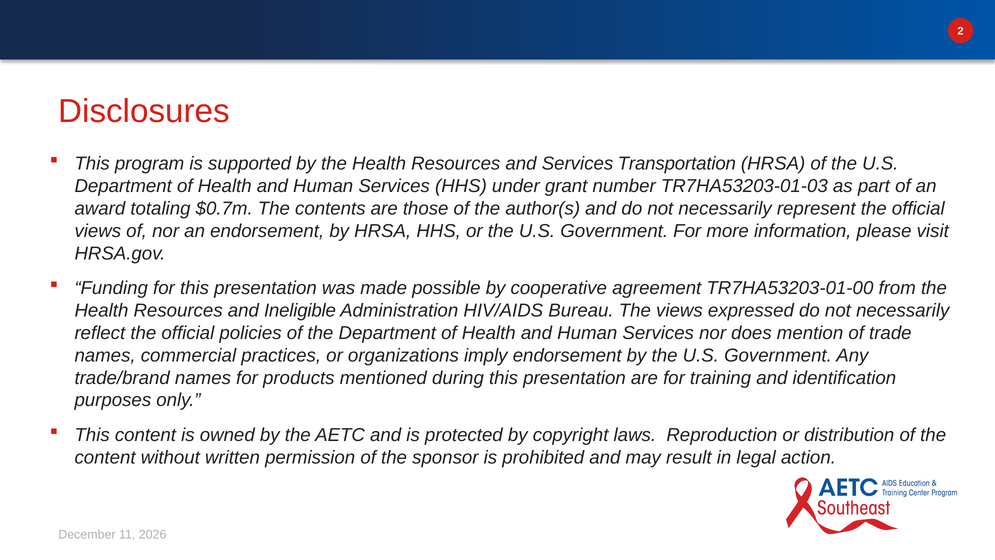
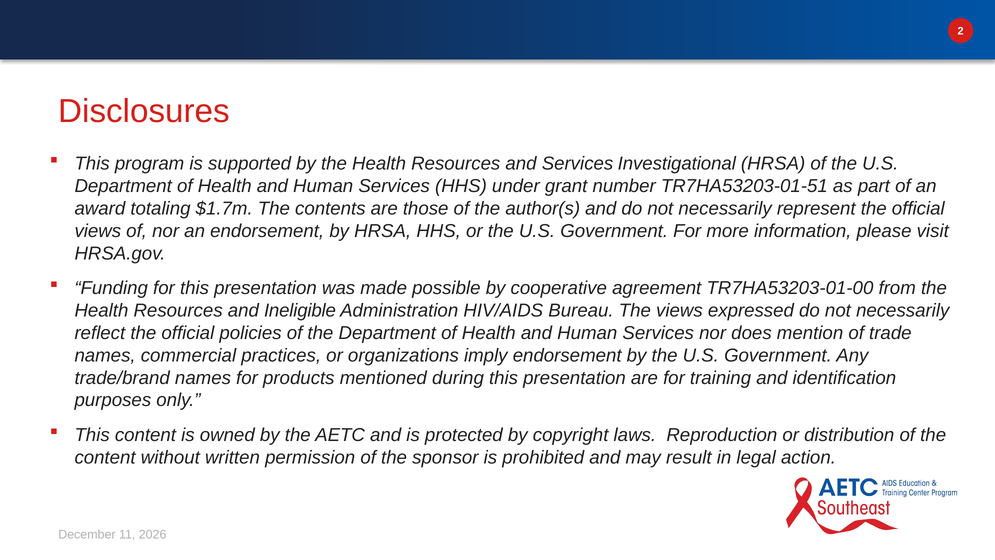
Transportation: Transportation -> Investigational
TR7HA53203-01-03: TR7HA53203-01-03 -> TR7HA53203-01-51
$0.7m: $0.7m -> $1.7m
